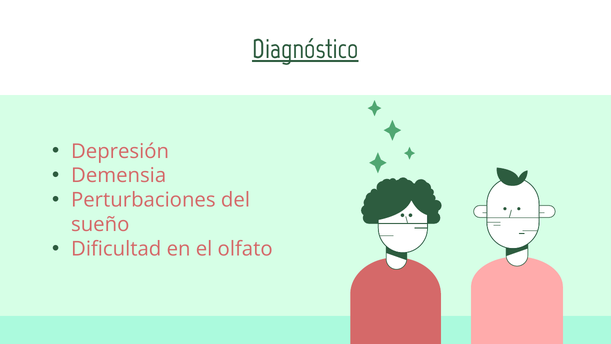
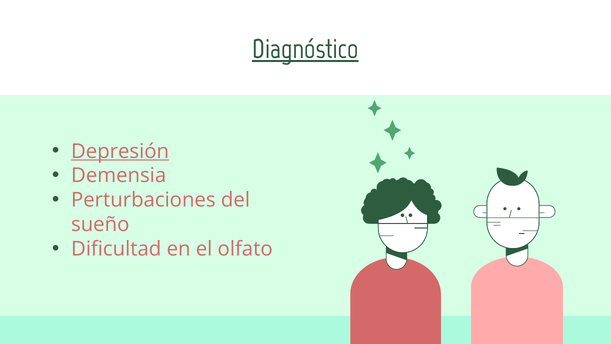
Depresión underline: none -> present
